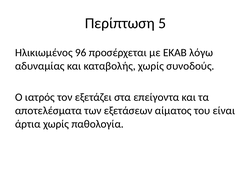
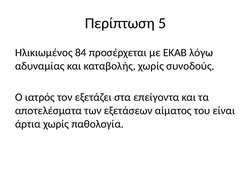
96: 96 -> 84
